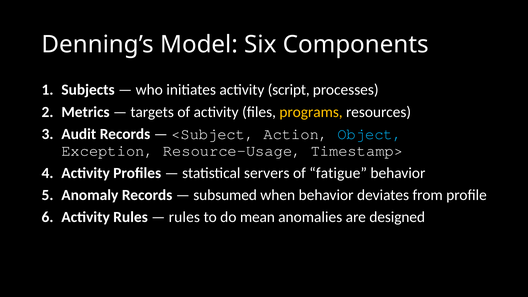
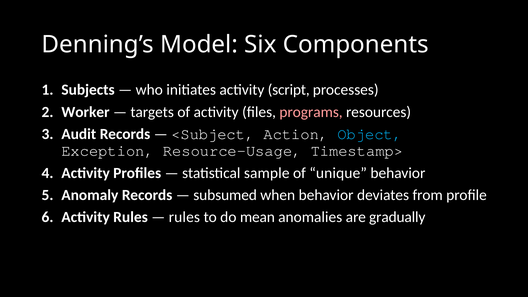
Metrics: Metrics -> Worker
programs colour: yellow -> pink
servers: servers -> sample
fatigue: fatigue -> unique
designed: designed -> gradually
